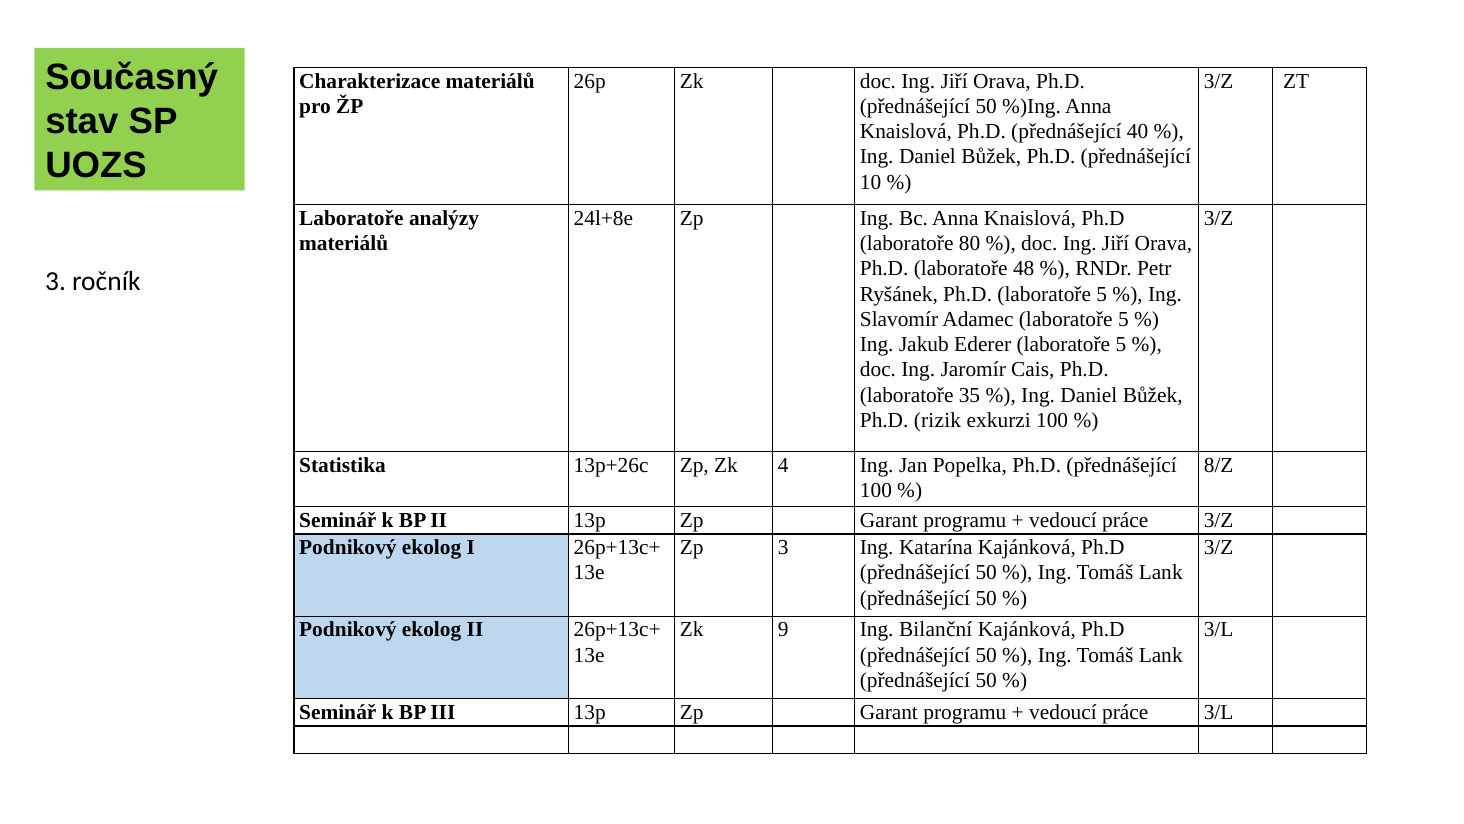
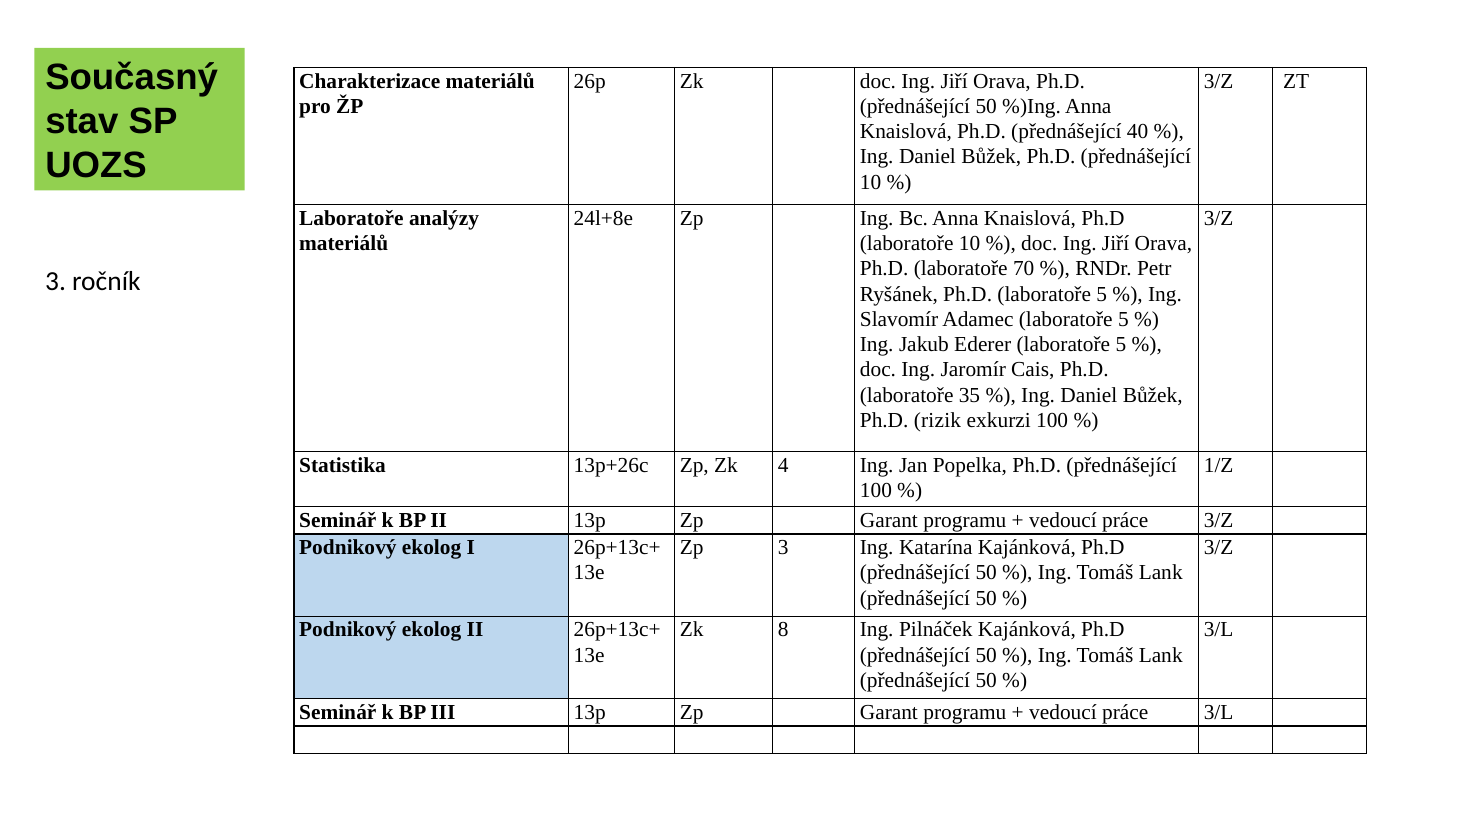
laboratoře 80: 80 -> 10
48: 48 -> 70
8/Z: 8/Z -> 1/Z
9: 9 -> 8
Bilanční: Bilanční -> Pilnáček
